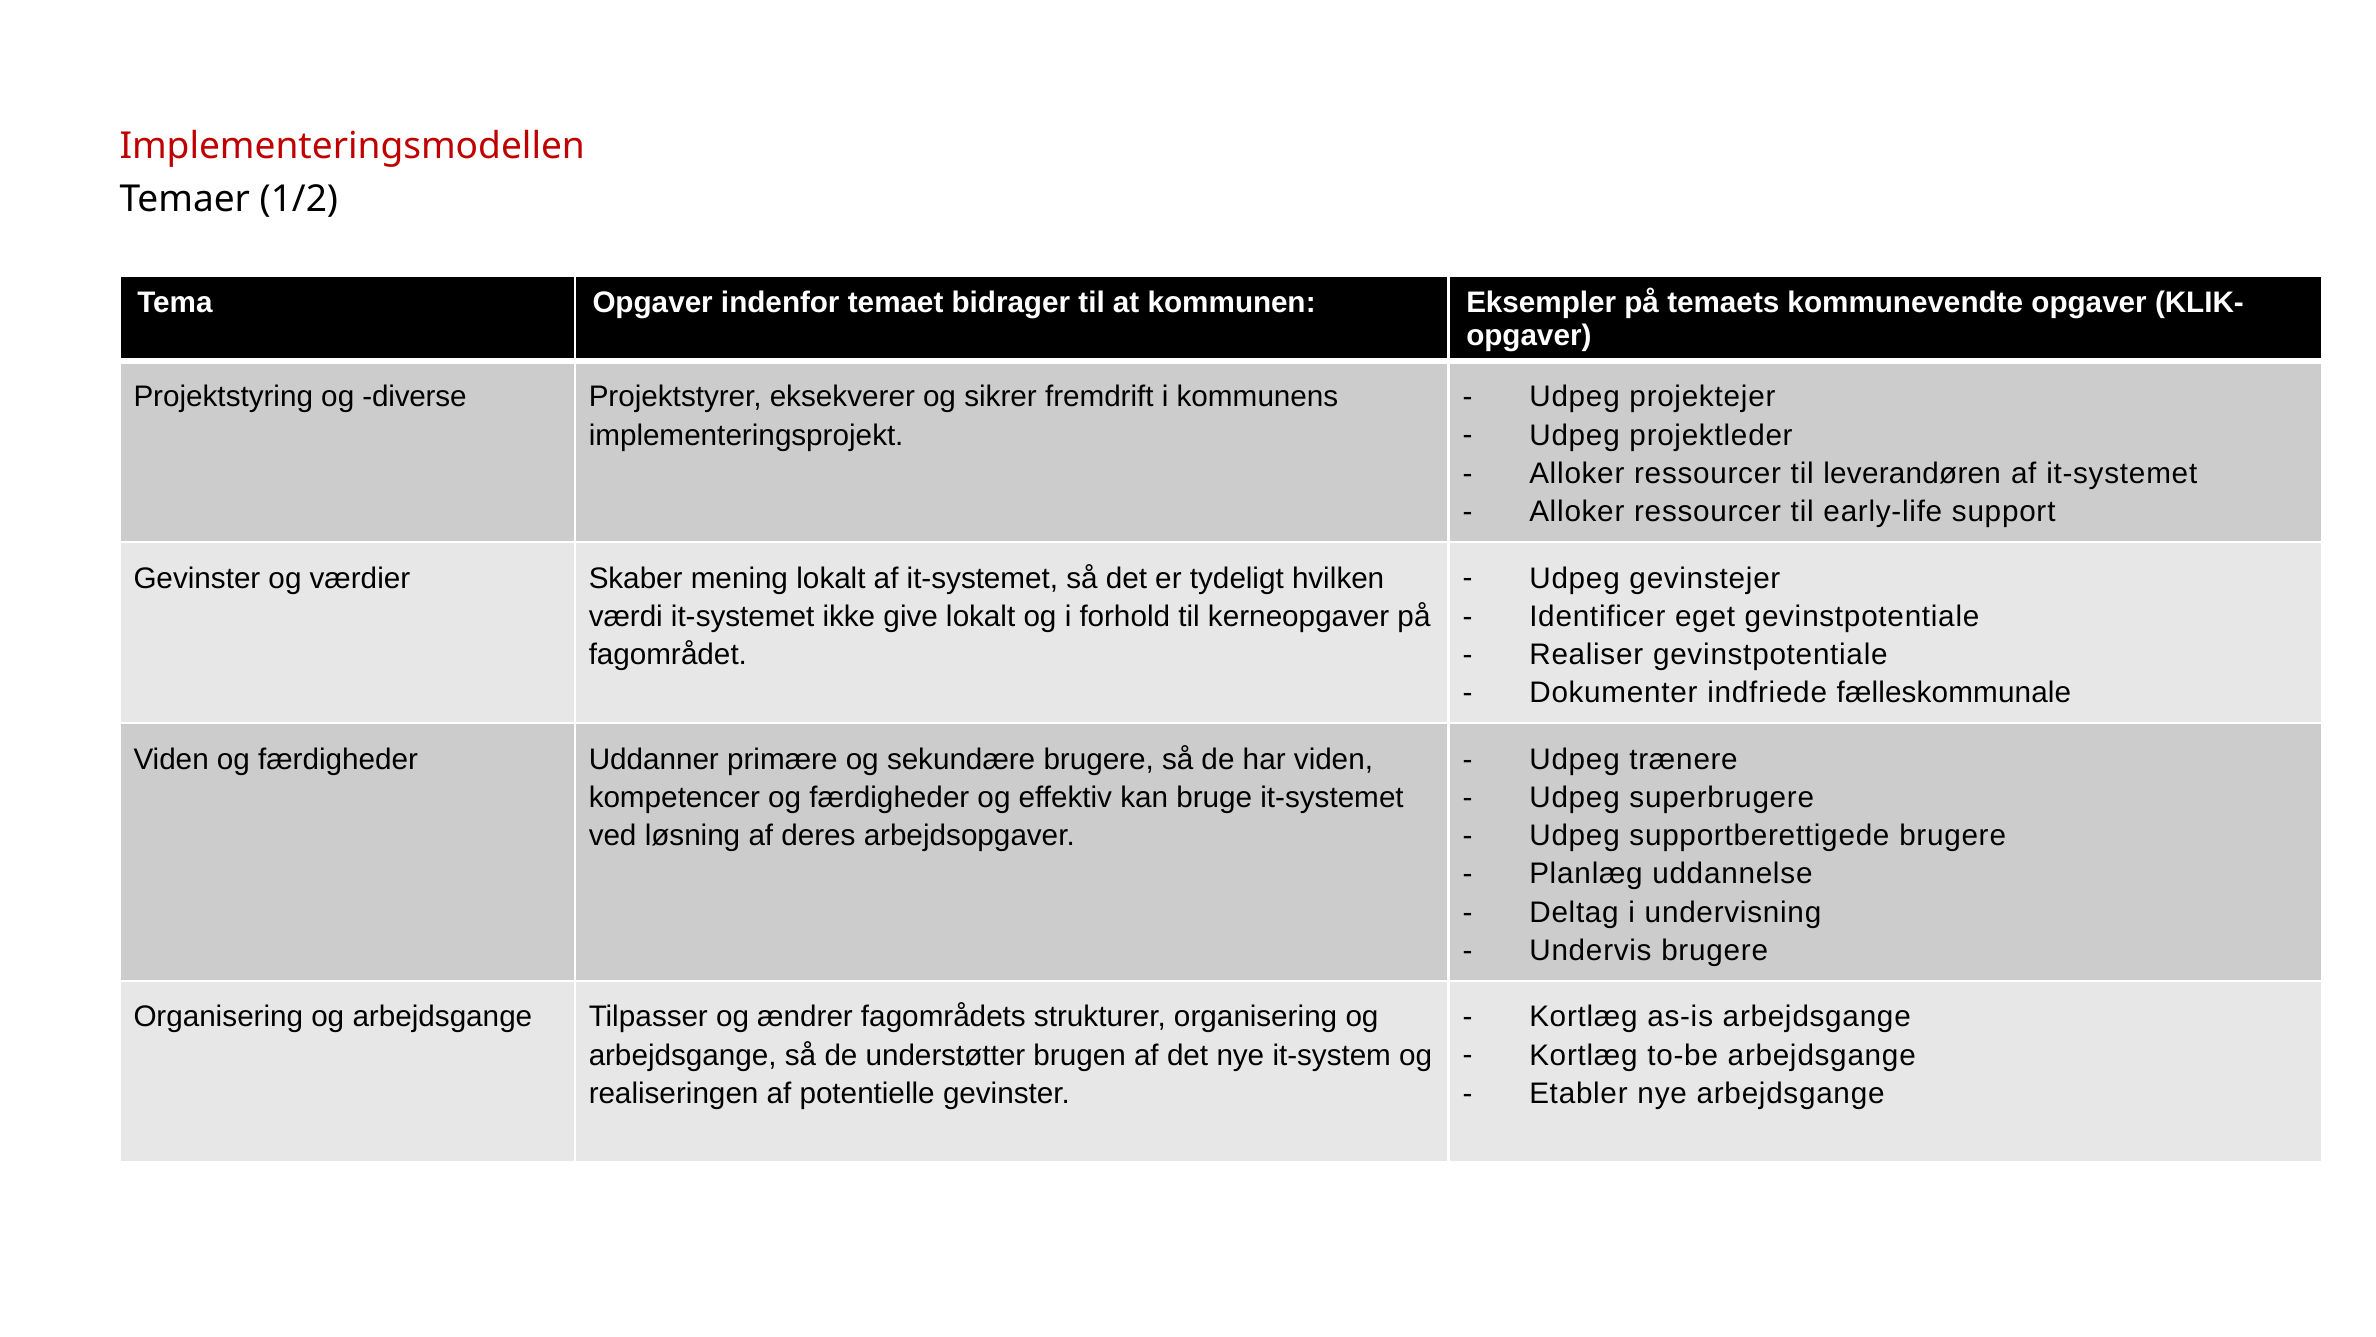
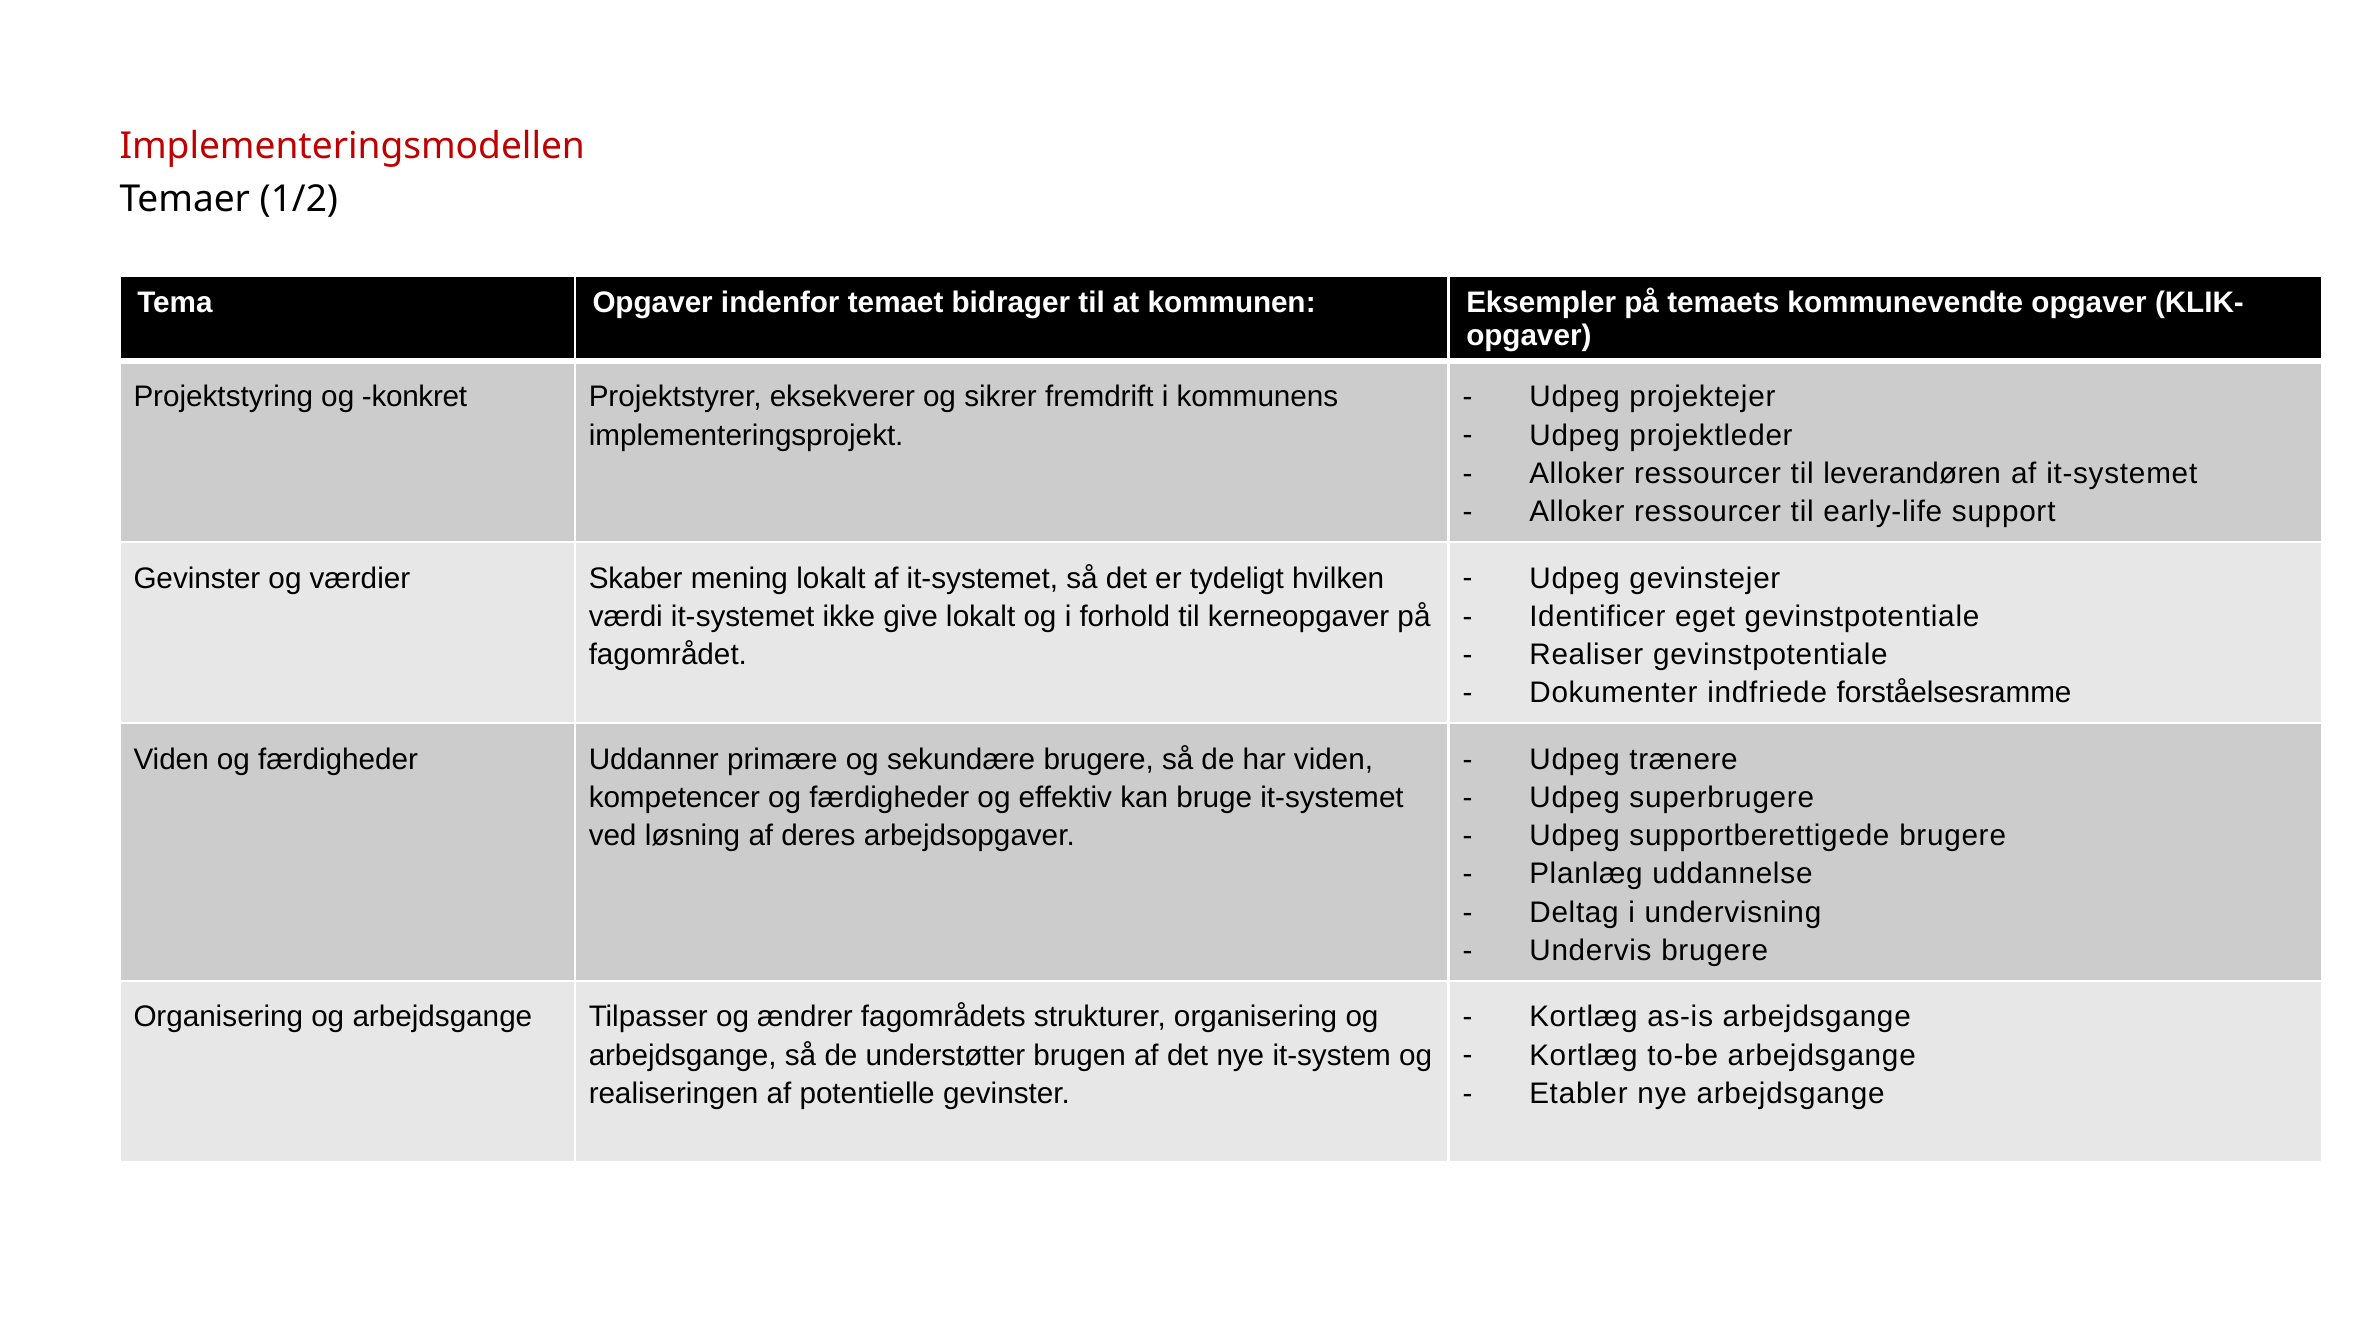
diverse: diverse -> konkret
fælleskommunale: fælleskommunale -> forståelsesramme
